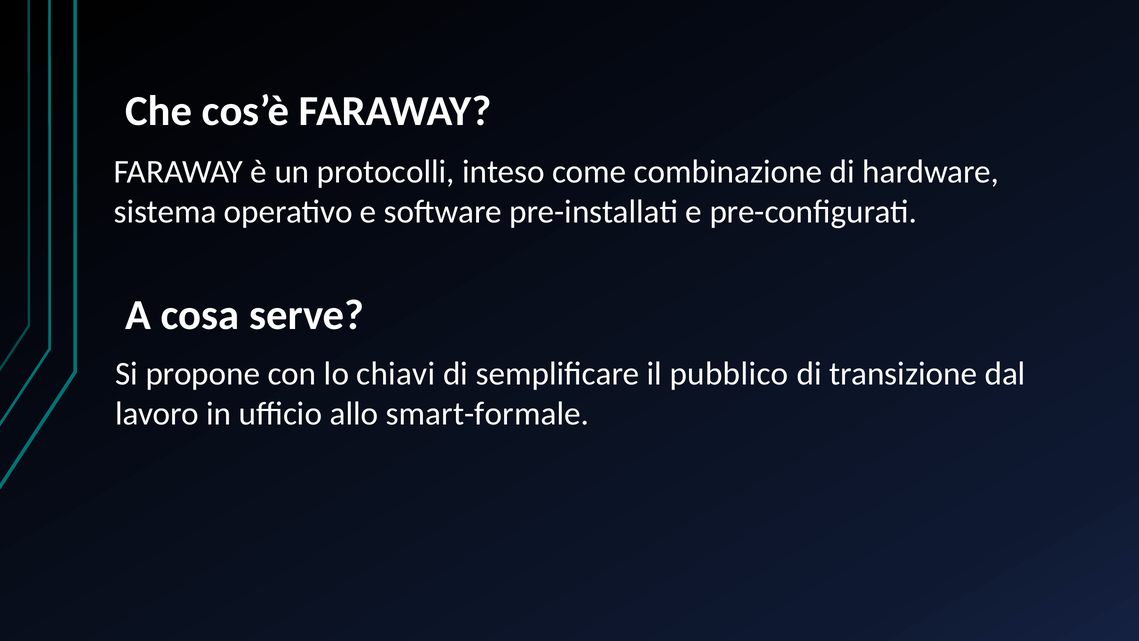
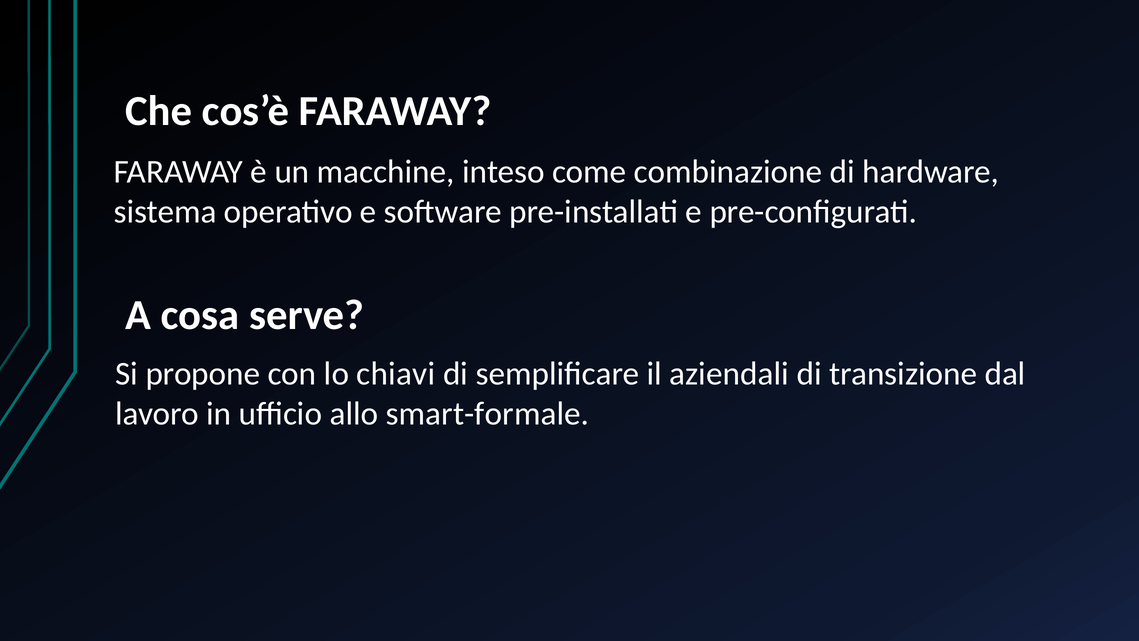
protocolli: protocolli -> macchine
pubblico: pubblico -> aziendali
